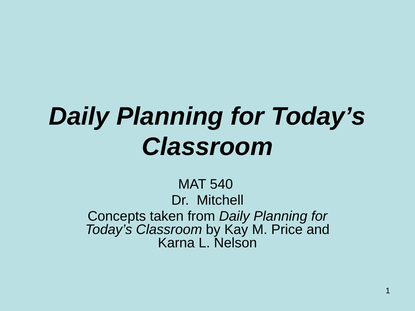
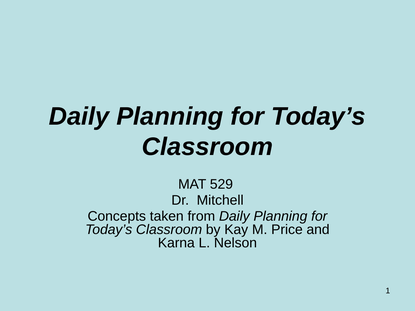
540: 540 -> 529
